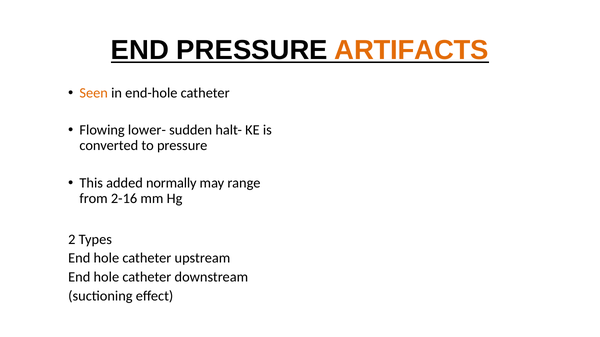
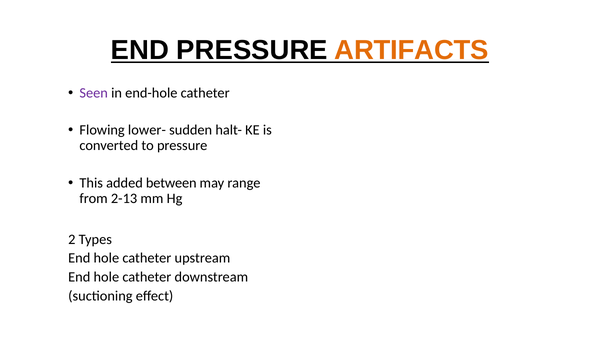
Seen colour: orange -> purple
normally: normally -> between
2-16: 2-16 -> 2-13
